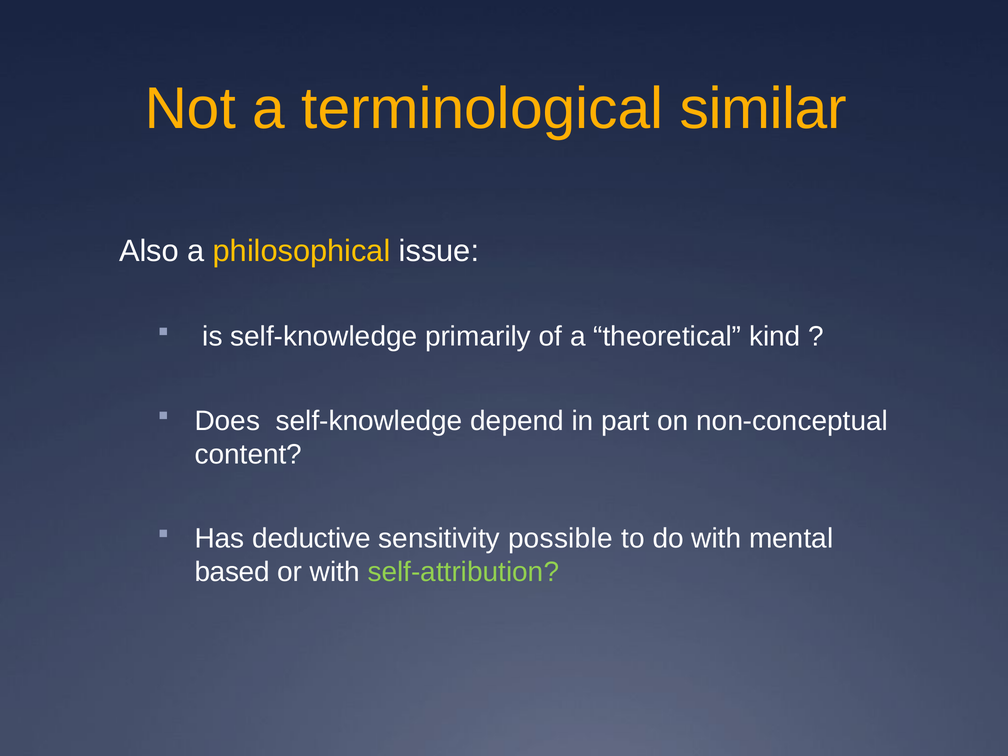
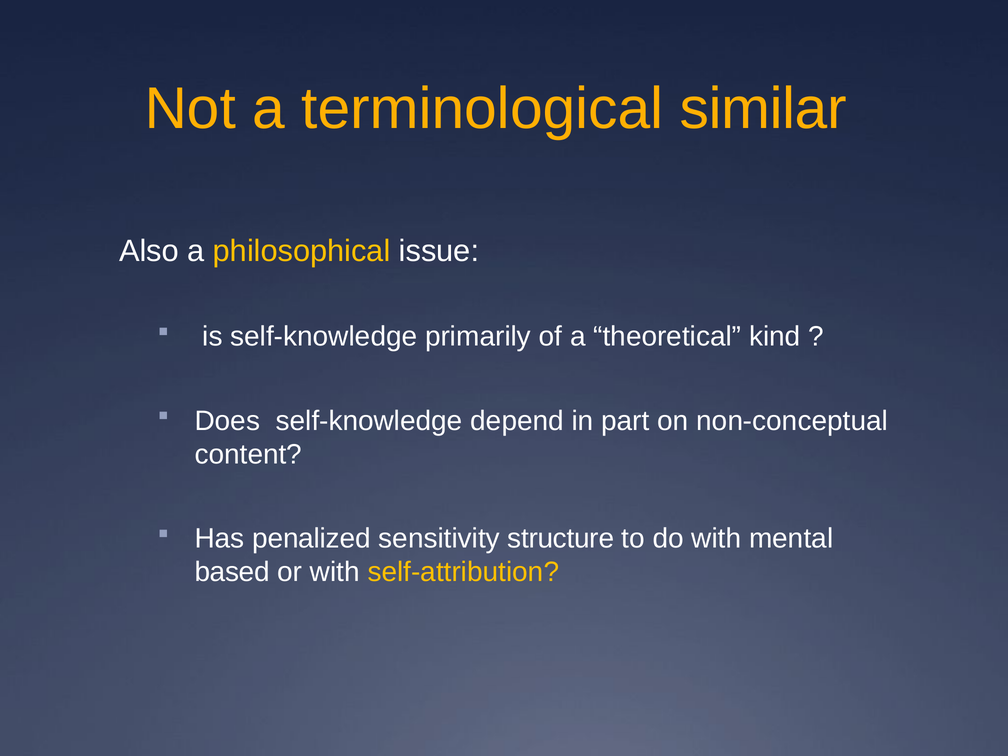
deductive: deductive -> penalized
possible: possible -> structure
self-attribution colour: light green -> yellow
